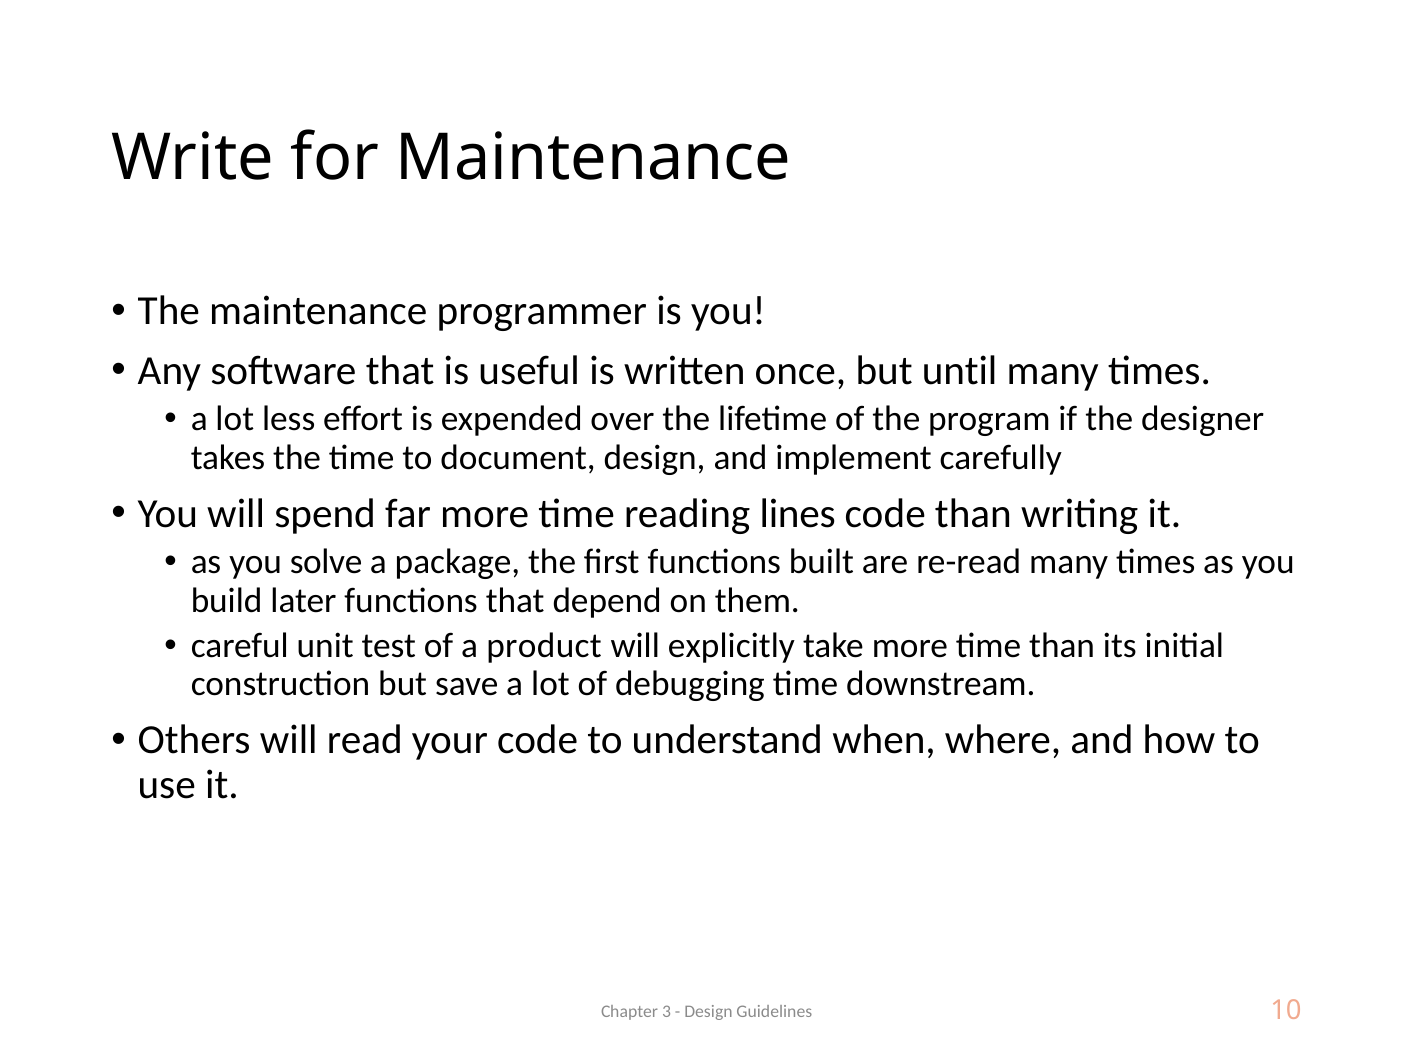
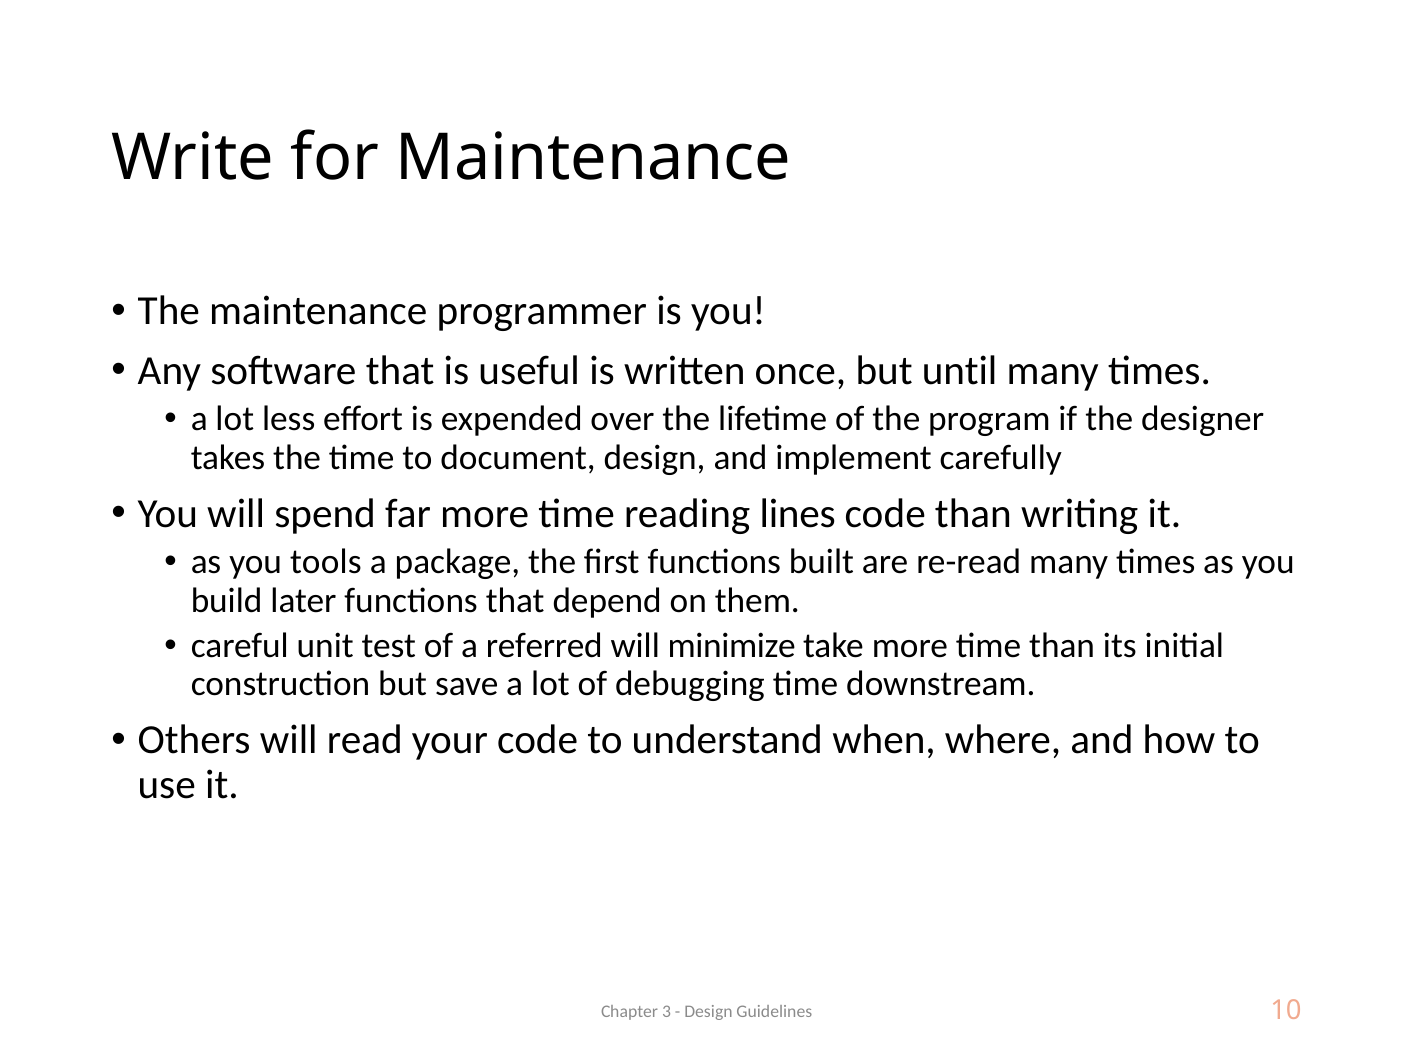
solve: solve -> tools
product: product -> referred
explicitly: explicitly -> minimize
